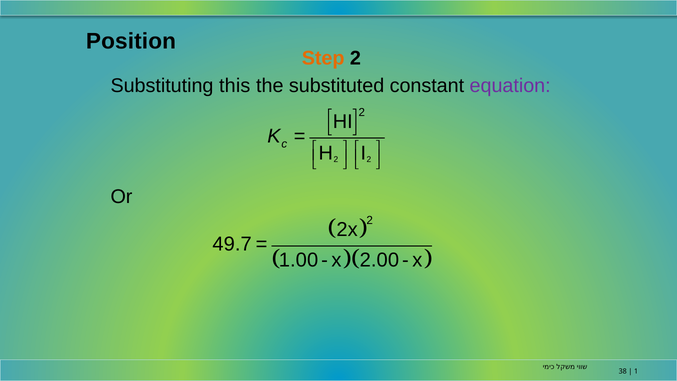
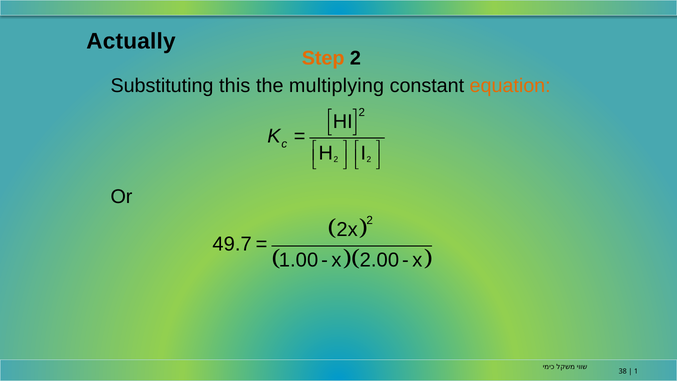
Position: Position -> Actually
substituted: substituted -> multiplying
equation colour: purple -> orange
